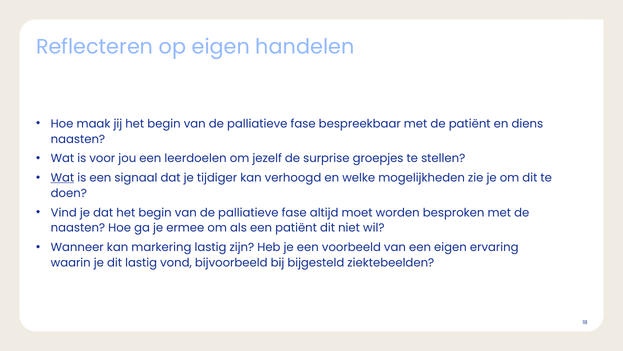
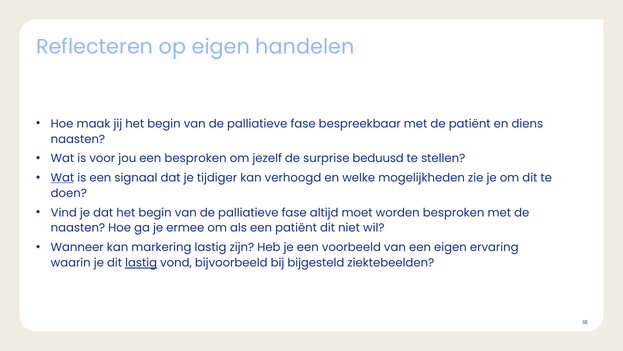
een leerdoelen: leerdoelen -> besproken
groepjes: groepjes -> beduusd
lastig at (141, 262) underline: none -> present
